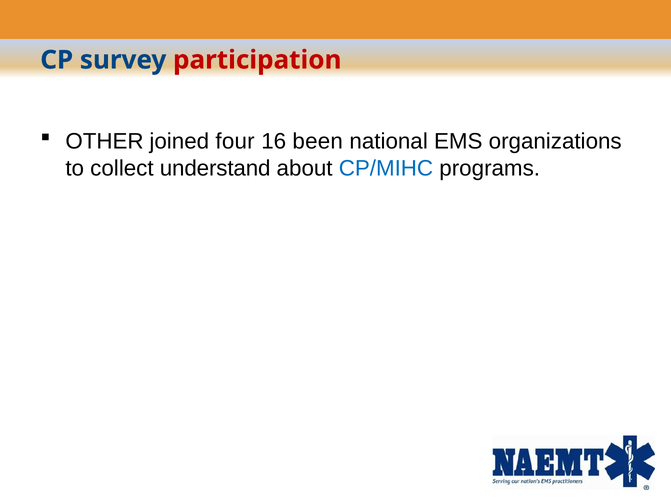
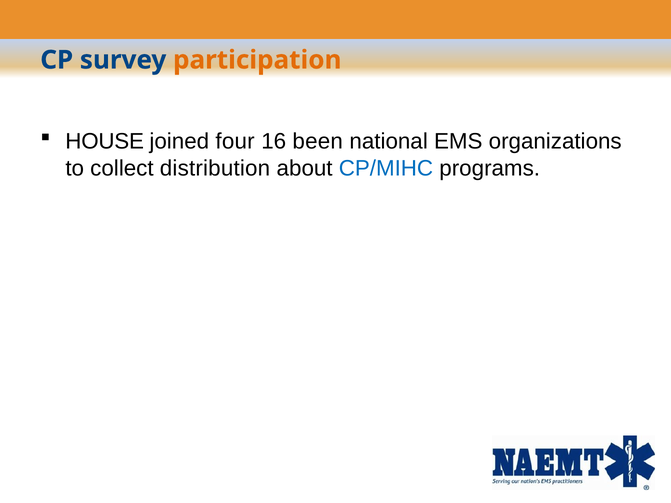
participation colour: red -> orange
OTHER: OTHER -> HOUSE
understand: understand -> distribution
